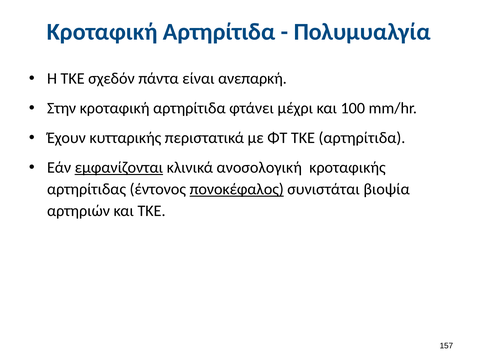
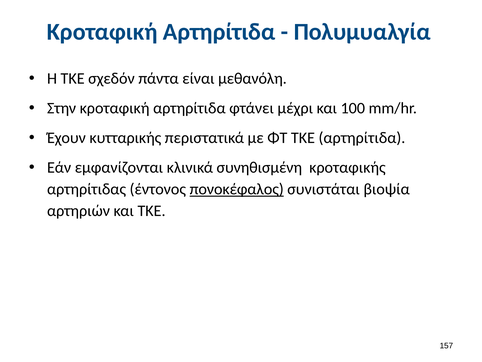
ανεπαρκή: ανεπαρκή -> μεθανόλη
εμφανίζονται underline: present -> none
ανοσολογική: ανοσολογική -> συνηθισμένη
